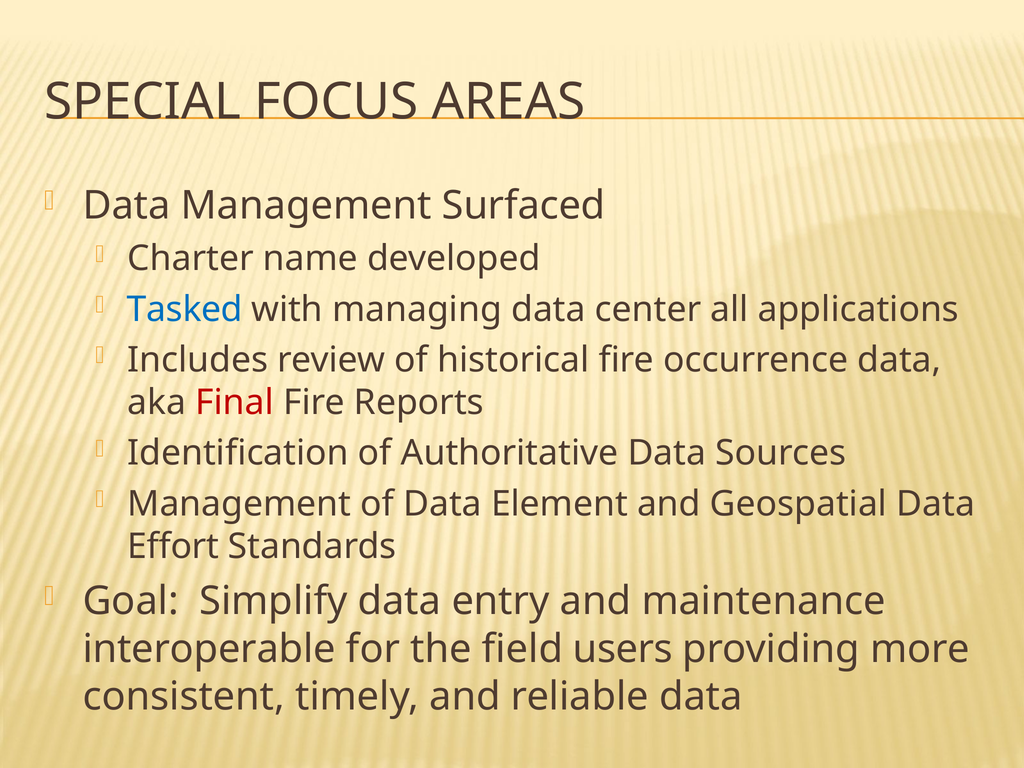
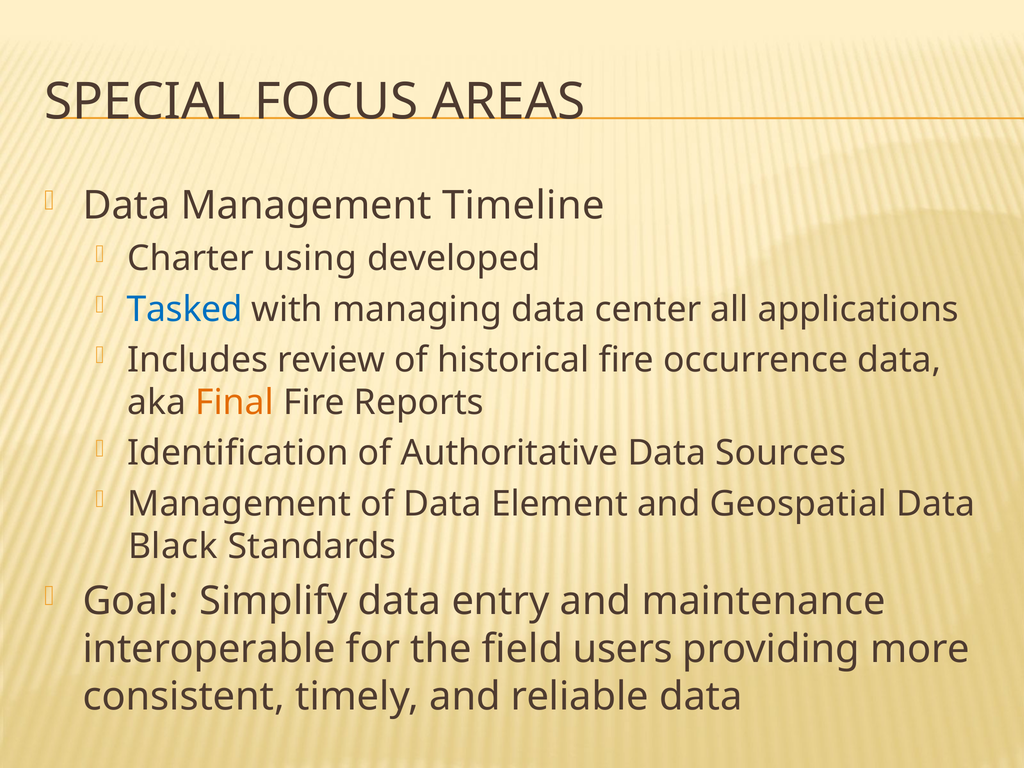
Surfaced: Surfaced -> Timeline
name: name -> using
Final colour: red -> orange
Effort: Effort -> Black
